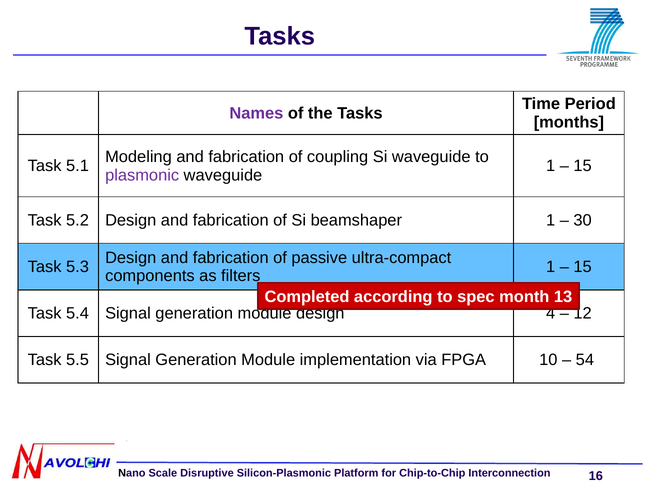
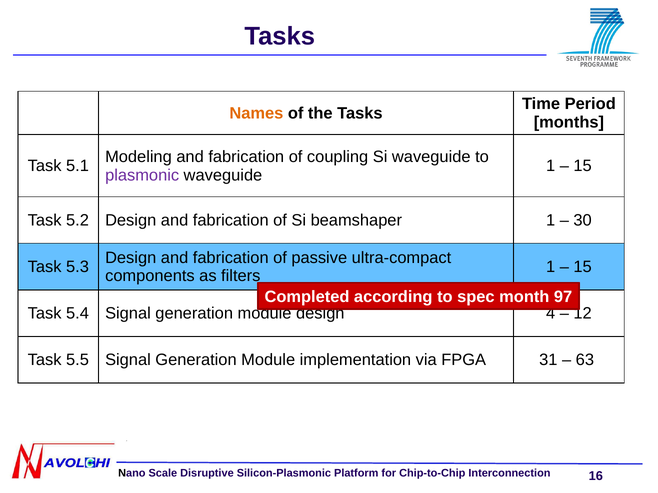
Names colour: purple -> orange
13: 13 -> 97
10: 10 -> 31
54: 54 -> 63
